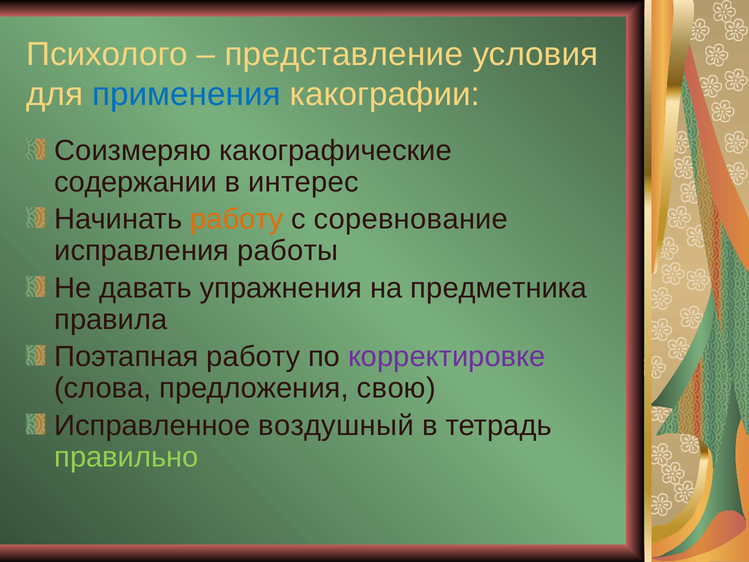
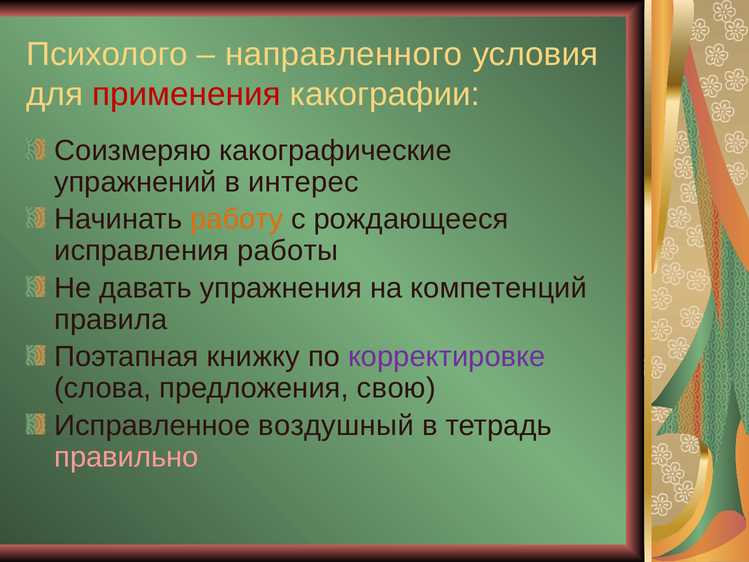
представление: представление -> направленного
применения colour: blue -> red
содержании: содержании -> упражнений
соревнование: соревнование -> рождающееся
предметника: предметника -> компетенций
Поэтапная работу: работу -> книжку
правильно colour: light green -> pink
